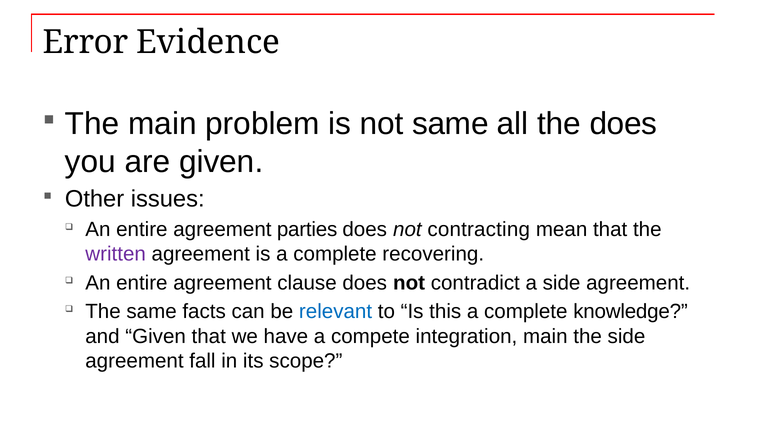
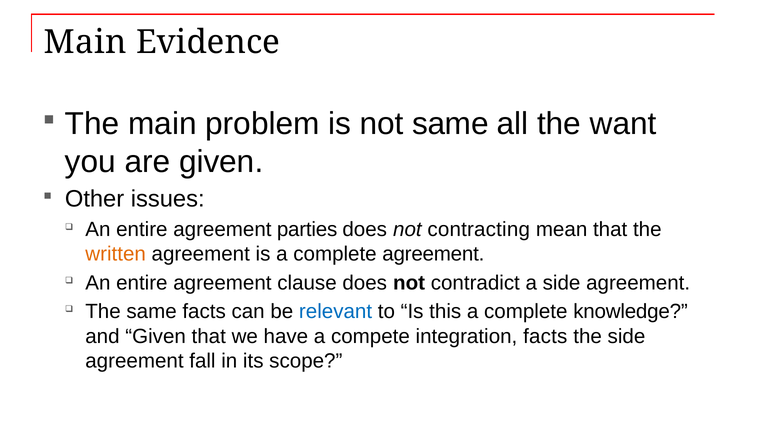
Error at (86, 42): Error -> Main
the does: does -> want
written colour: purple -> orange
complete recovering: recovering -> agreement
integration main: main -> facts
